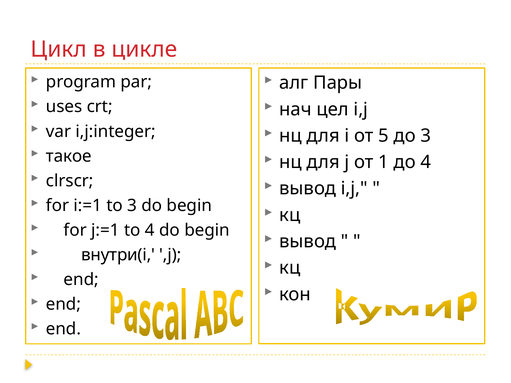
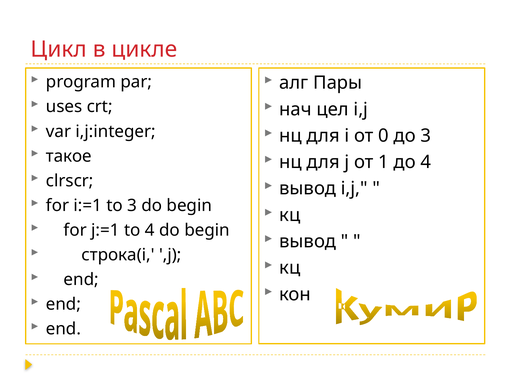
5: 5 -> 0
внутри(i: внутри(i -> строка(i
